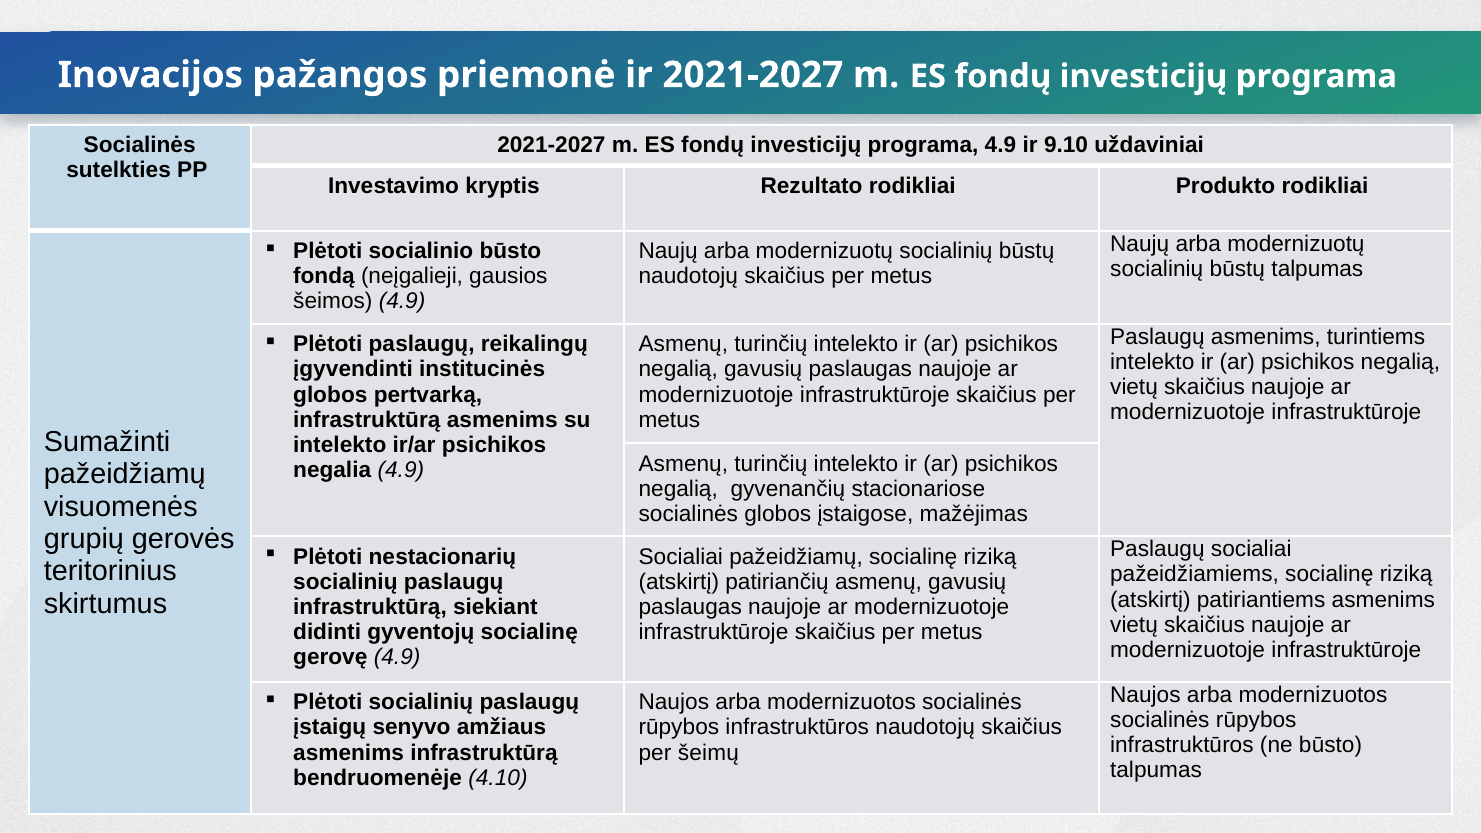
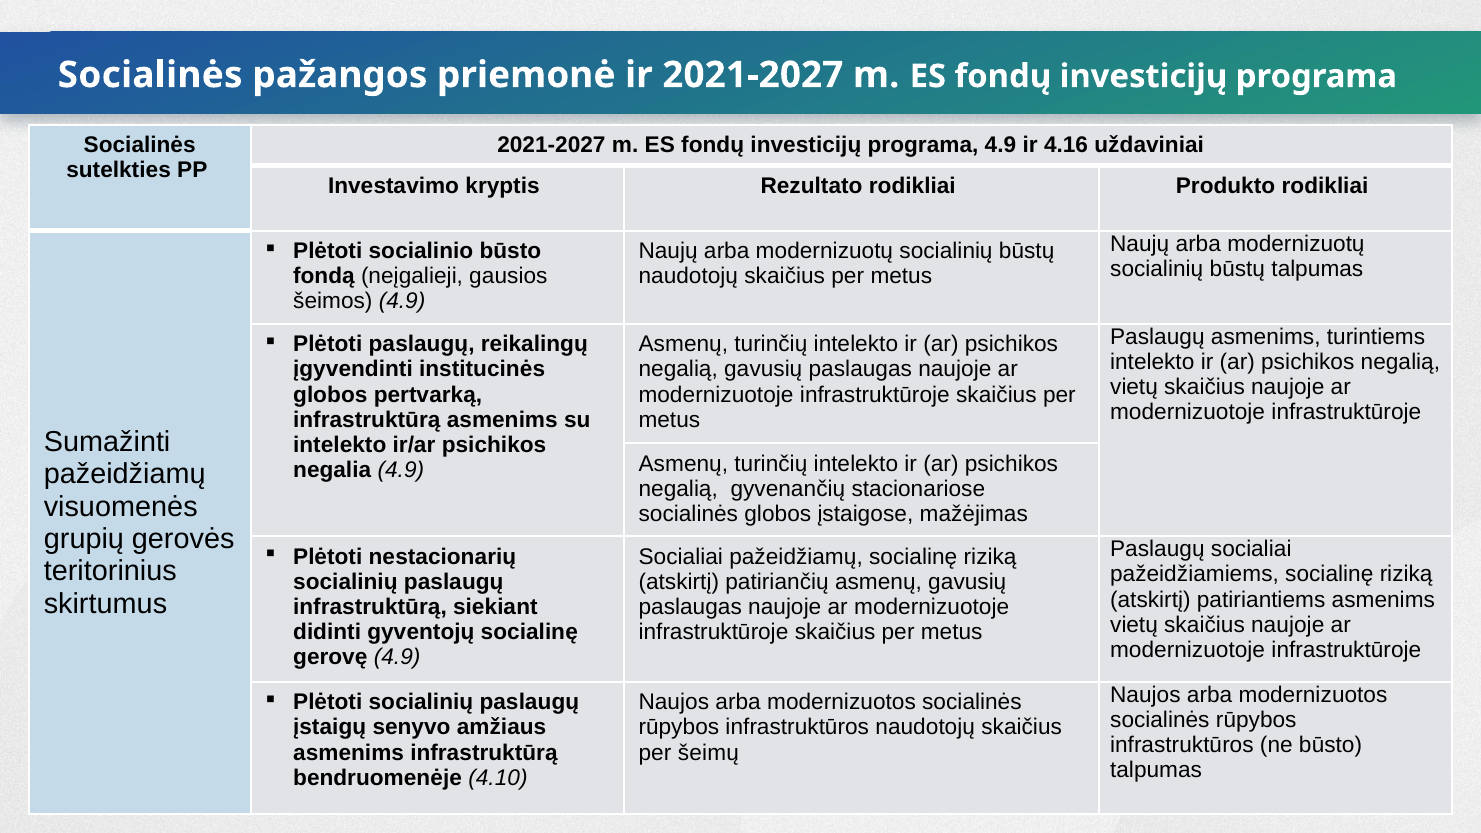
Inovacijos at (150, 75): Inovacijos -> Socialinės
9.10: 9.10 -> 4.16
